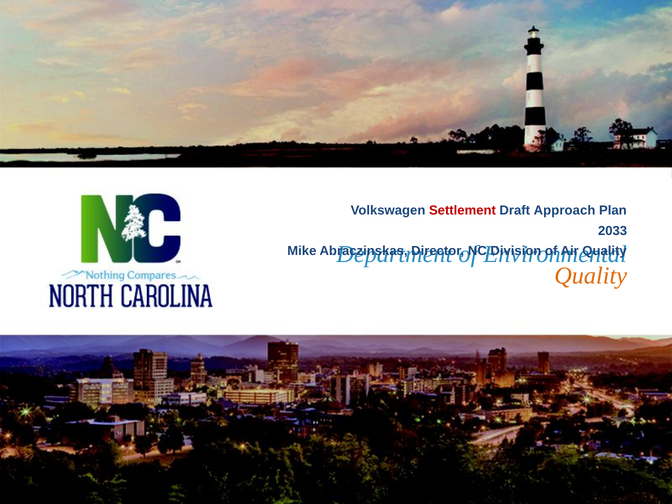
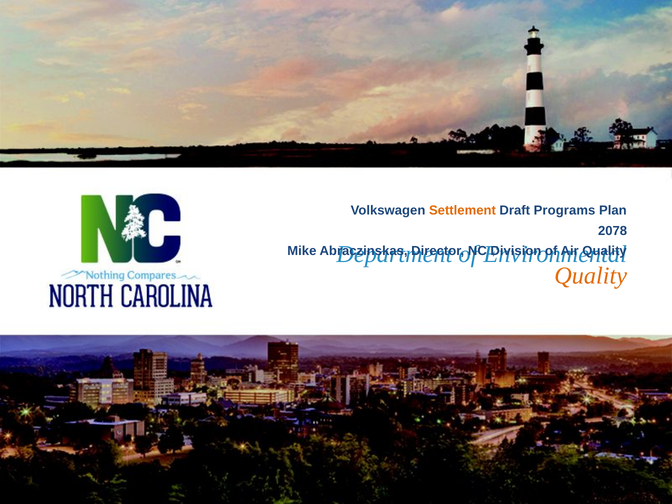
Settlement colour: red -> orange
Approach: Approach -> Programs
2033: 2033 -> 2078
